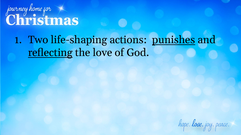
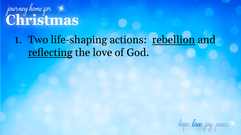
punishes: punishes -> rebellion
